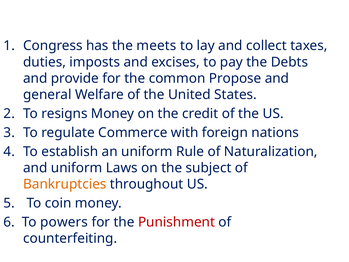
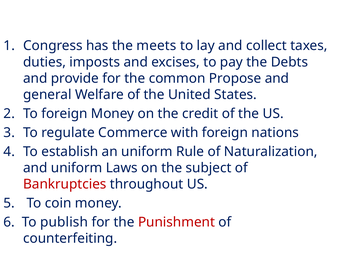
To resigns: resigns -> foreign
Bankruptcies colour: orange -> red
powers: powers -> publish
